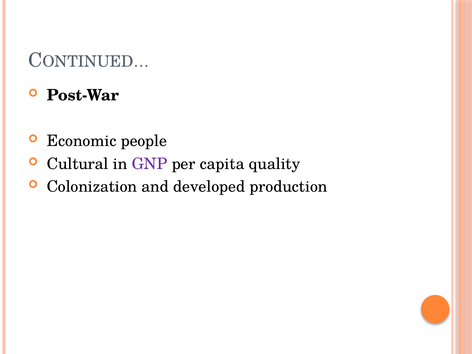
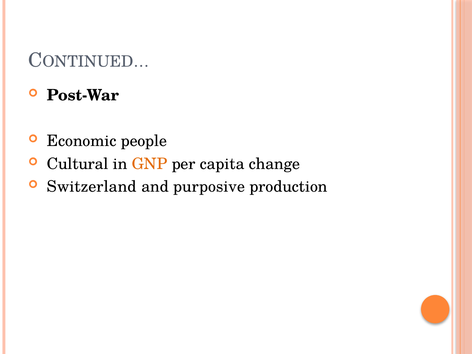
GNP colour: purple -> orange
quality: quality -> change
Colonization: Colonization -> Switzerland
developed: developed -> purposive
